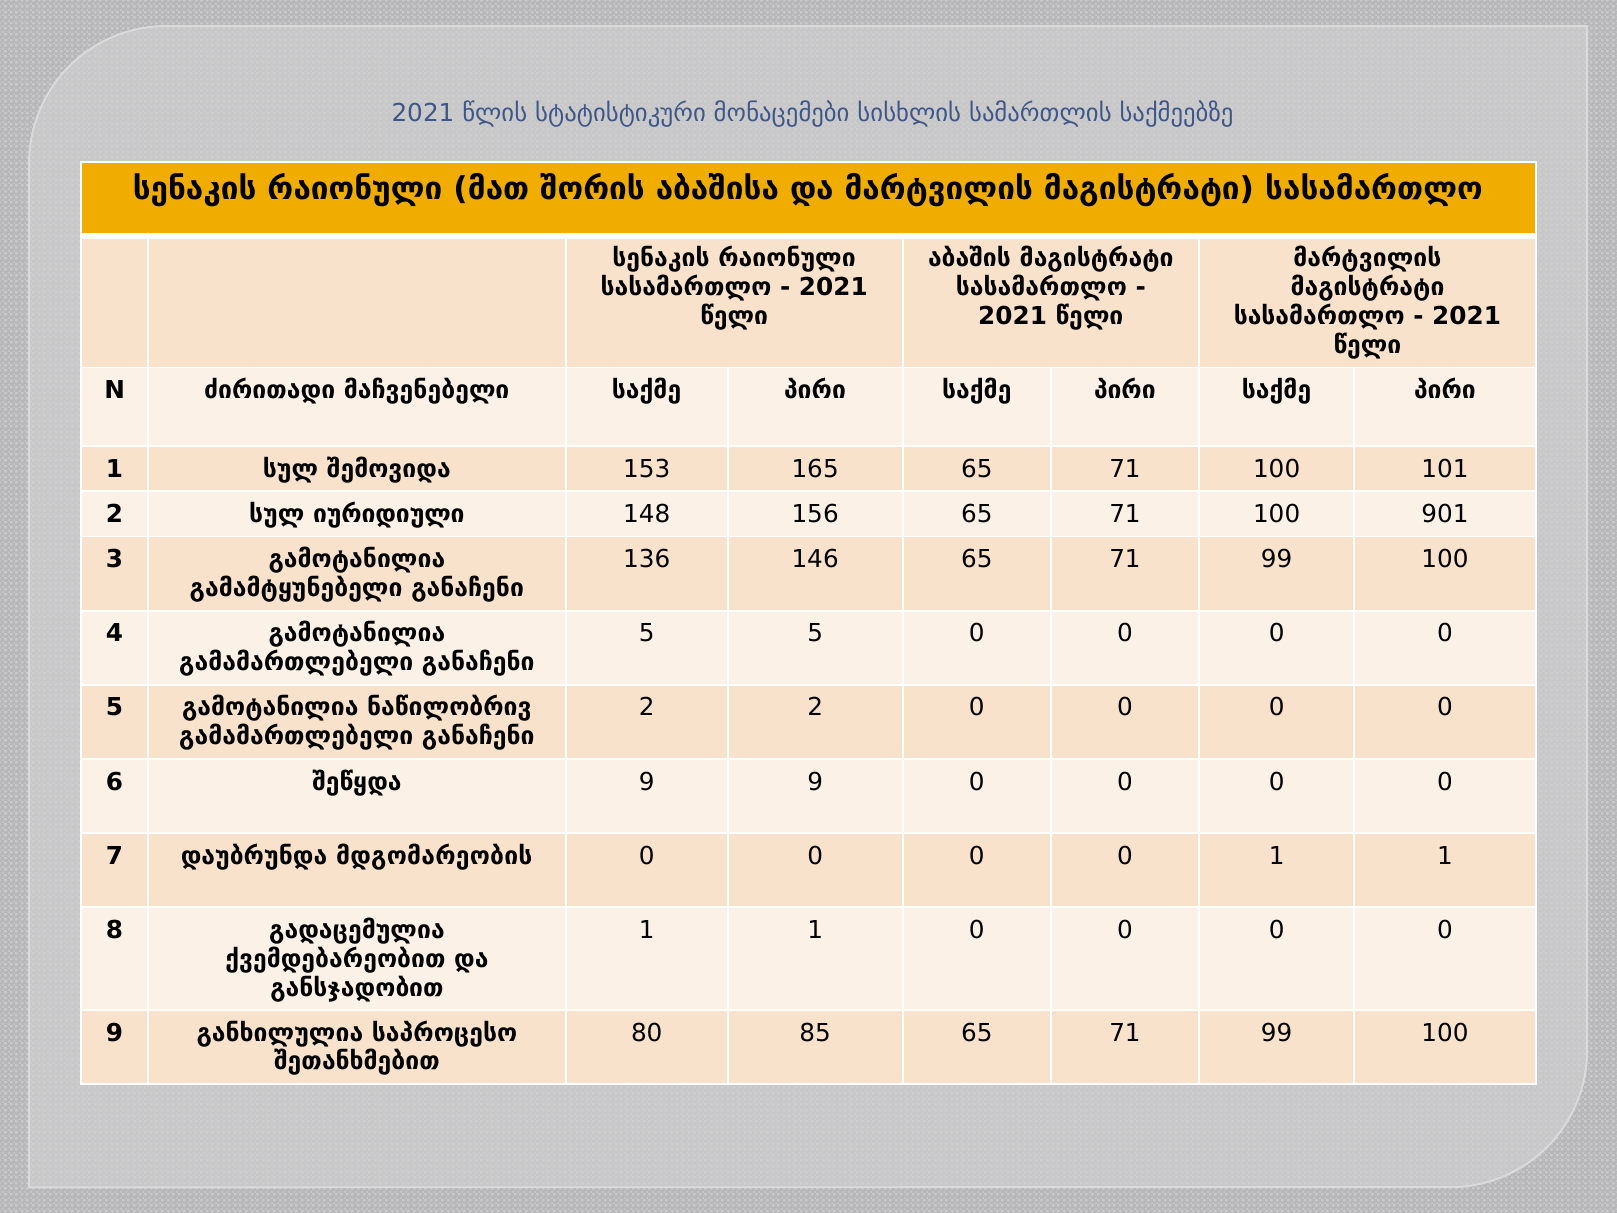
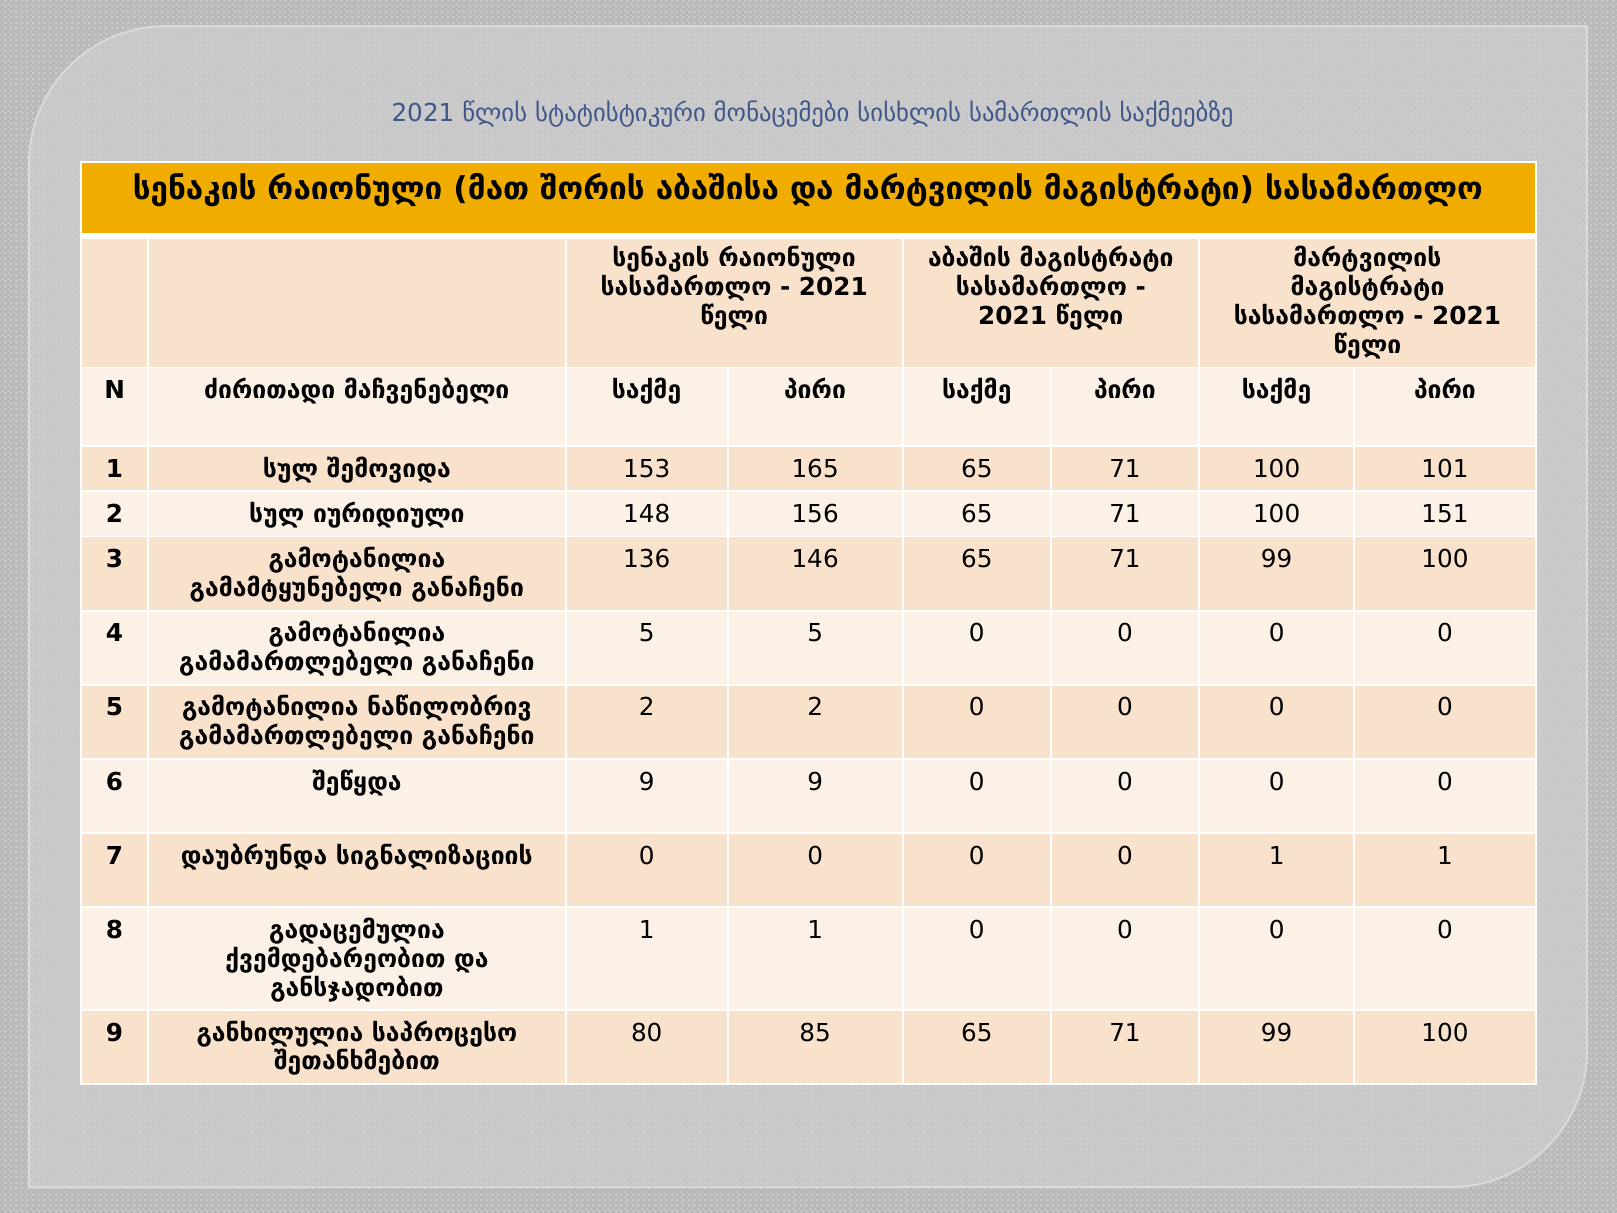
901: 901 -> 151
მდგომარეობის: მდგომარეობის -> სიგნალიზაციის
